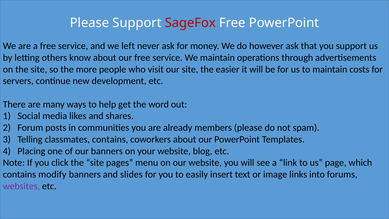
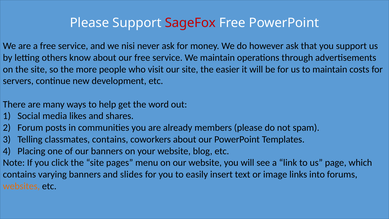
left: left -> nisi
modify: modify -> varying
websites colour: purple -> orange
